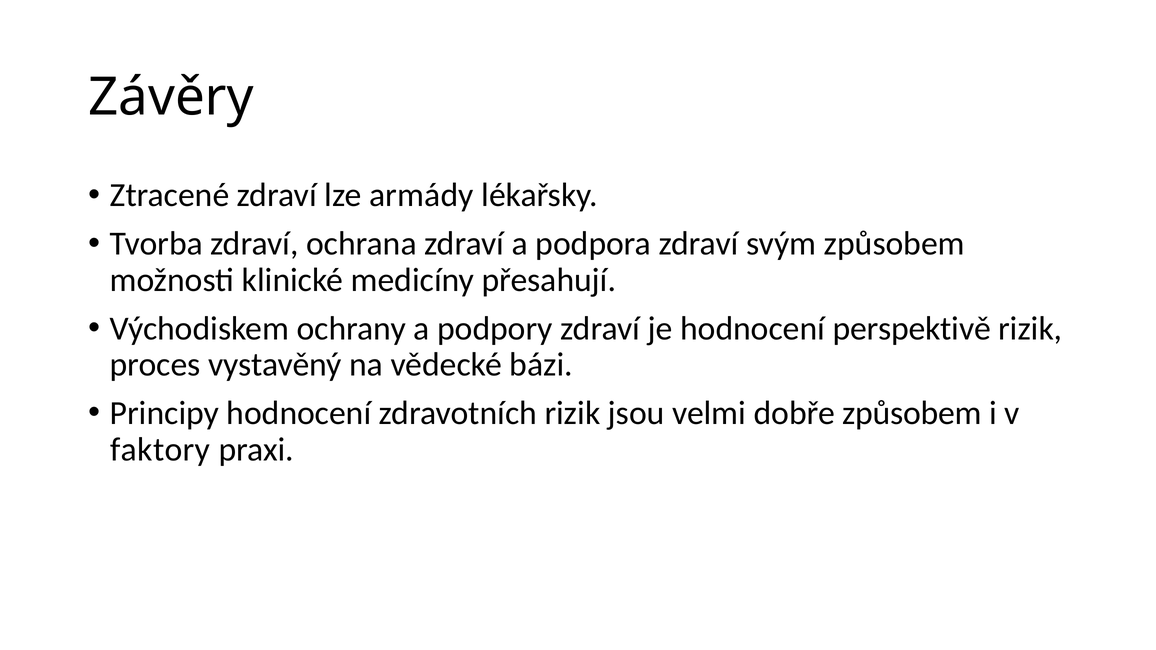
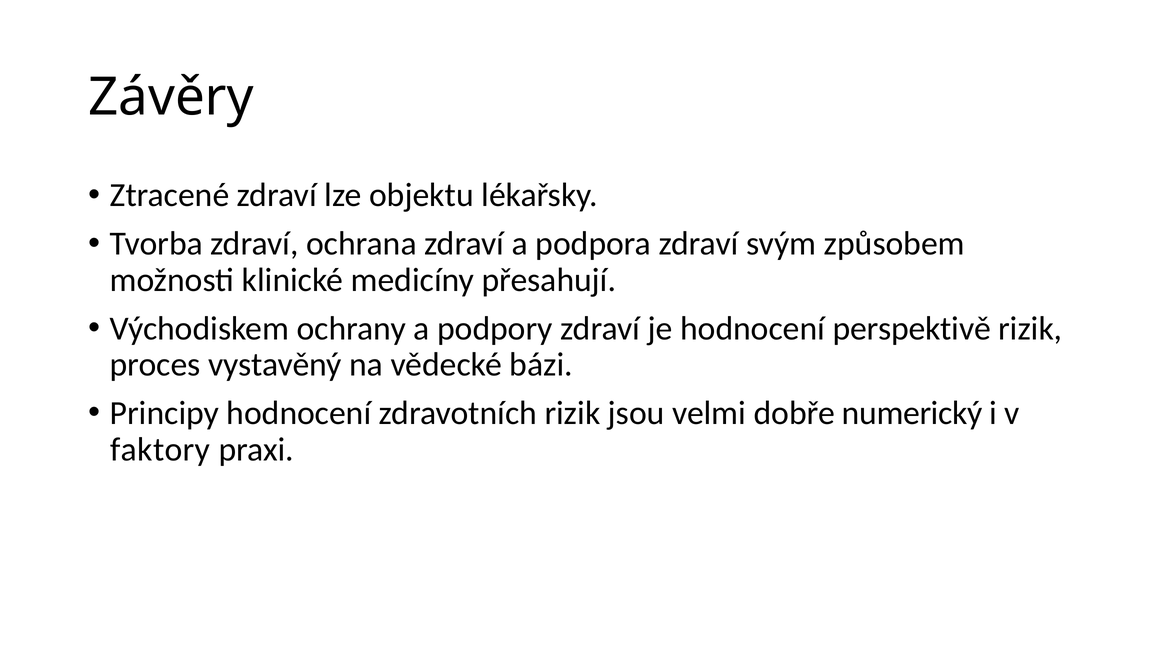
armády: armády -> objektu
dobře způsobem: způsobem -> numerický
